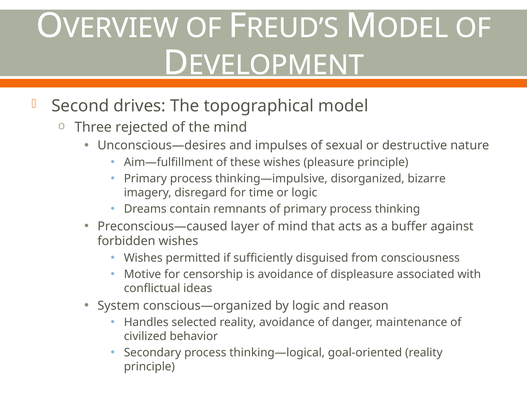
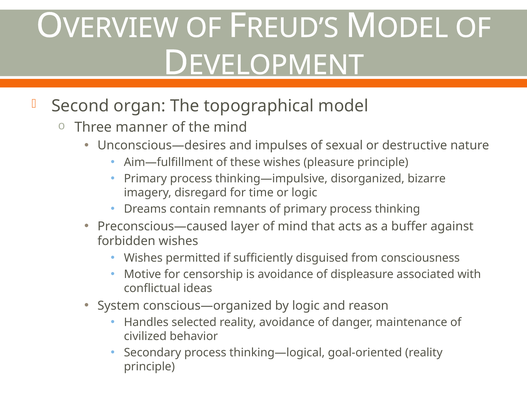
drives: drives -> organ
rejected: rejected -> manner
